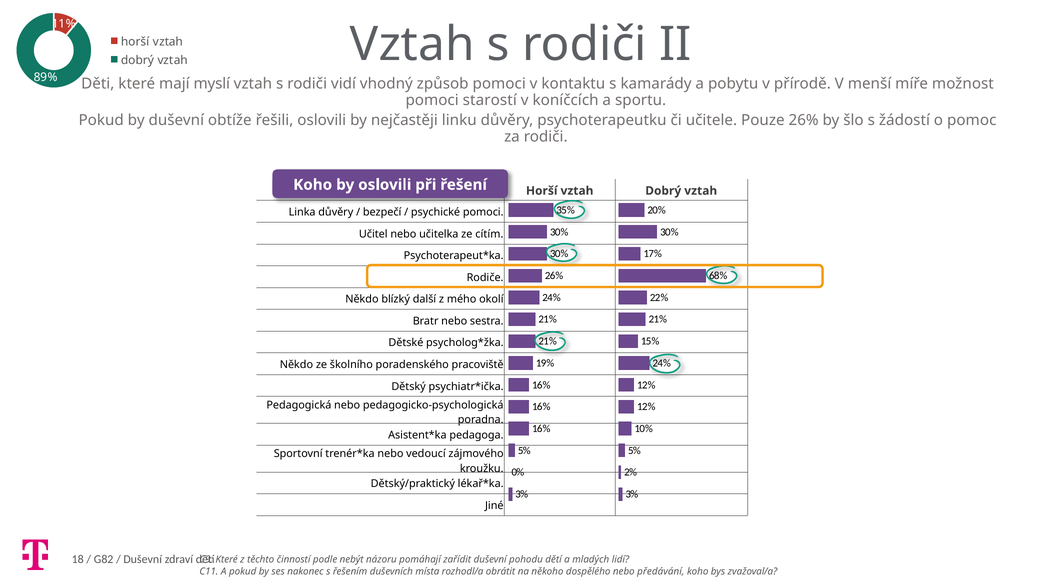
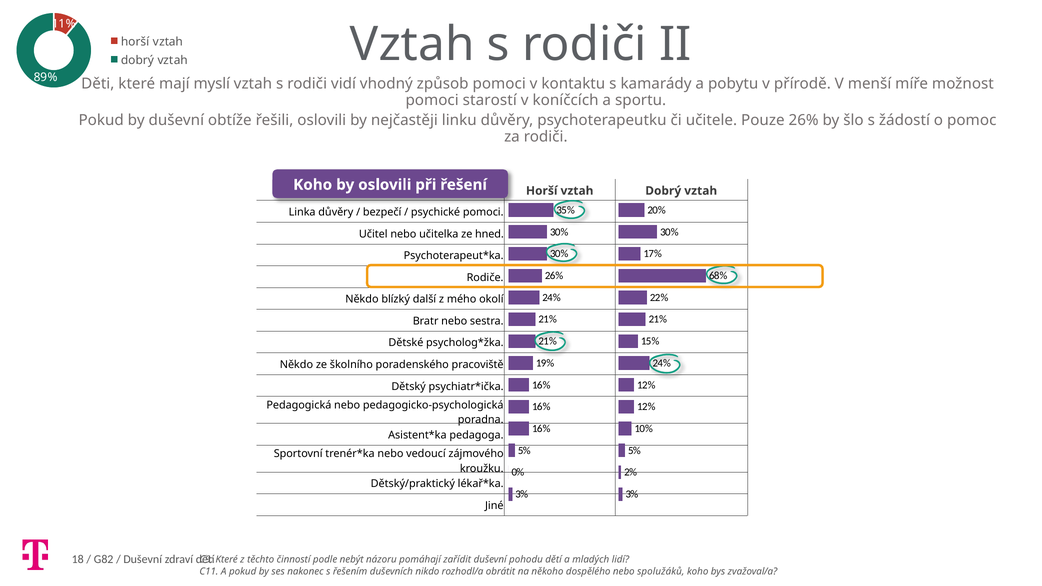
cítím: cítím -> hned
místa: místa -> nikdo
předávání: předávání -> spolužáků
